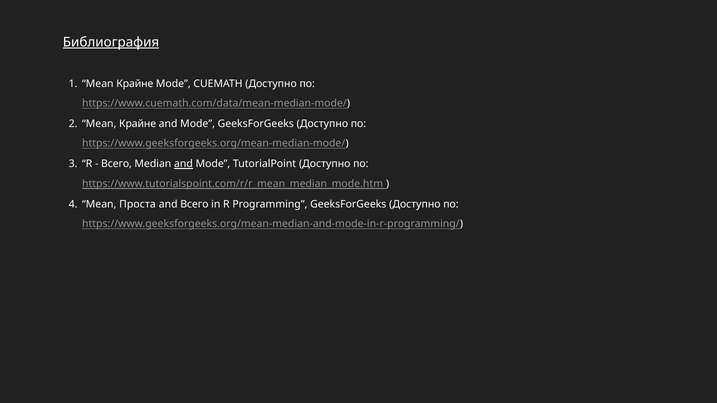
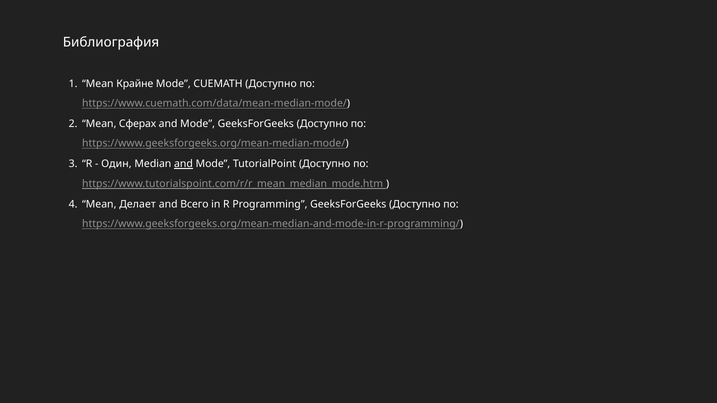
Библиография underline: present -> none
Крайне at (138, 124): Крайне -> Сферах
Всего at (117, 164): Всего -> Один
Проста: Проста -> Делает
